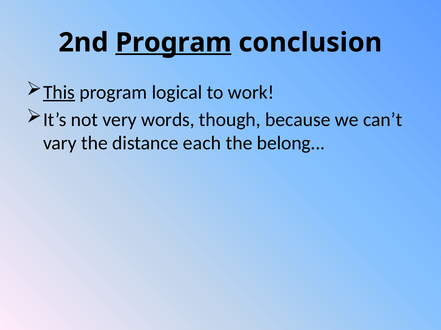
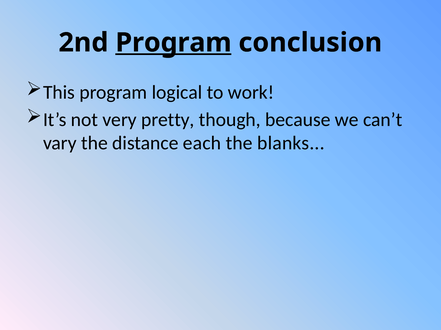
This underline: present -> none
words: words -> pretty
belong: belong -> blanks
